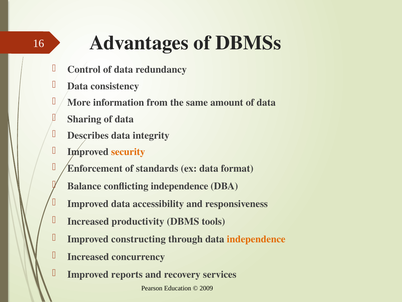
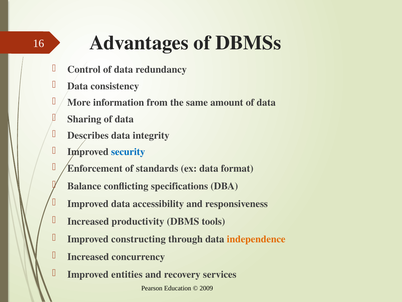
security colour: orange -> blue
conflicting independence: independence -> specifications
reports: reports -> entities
